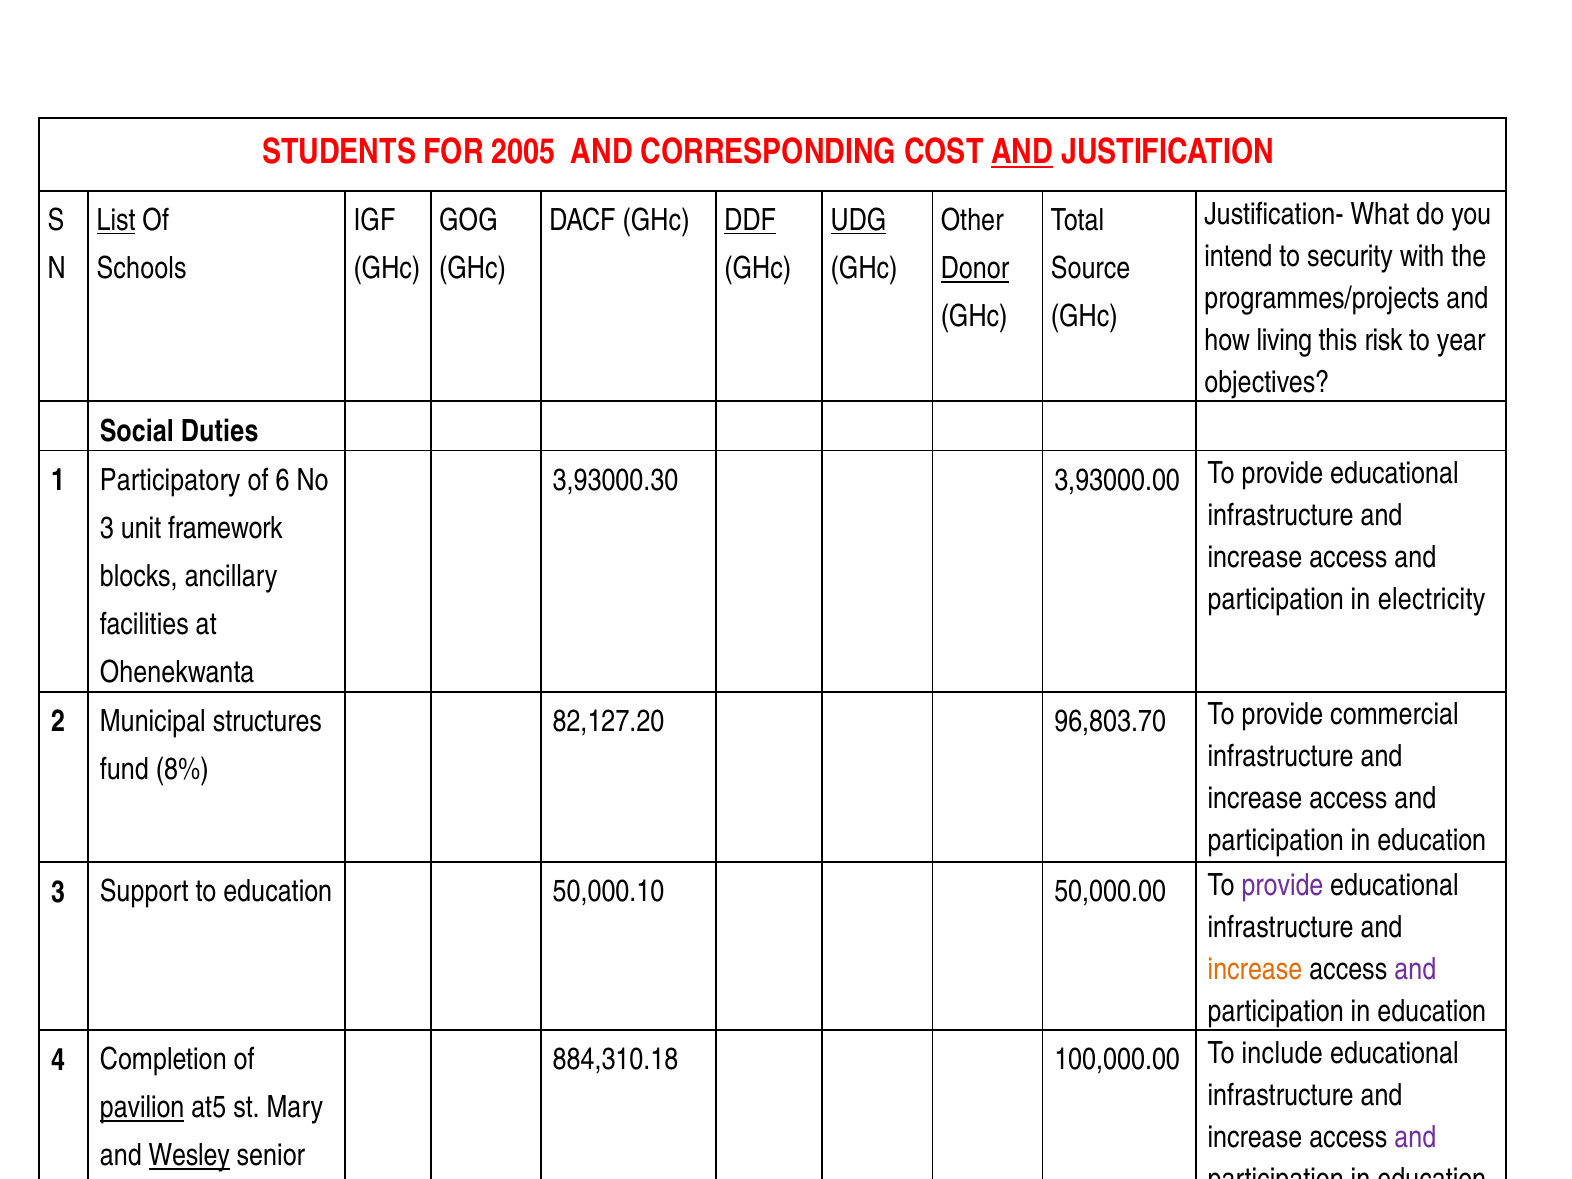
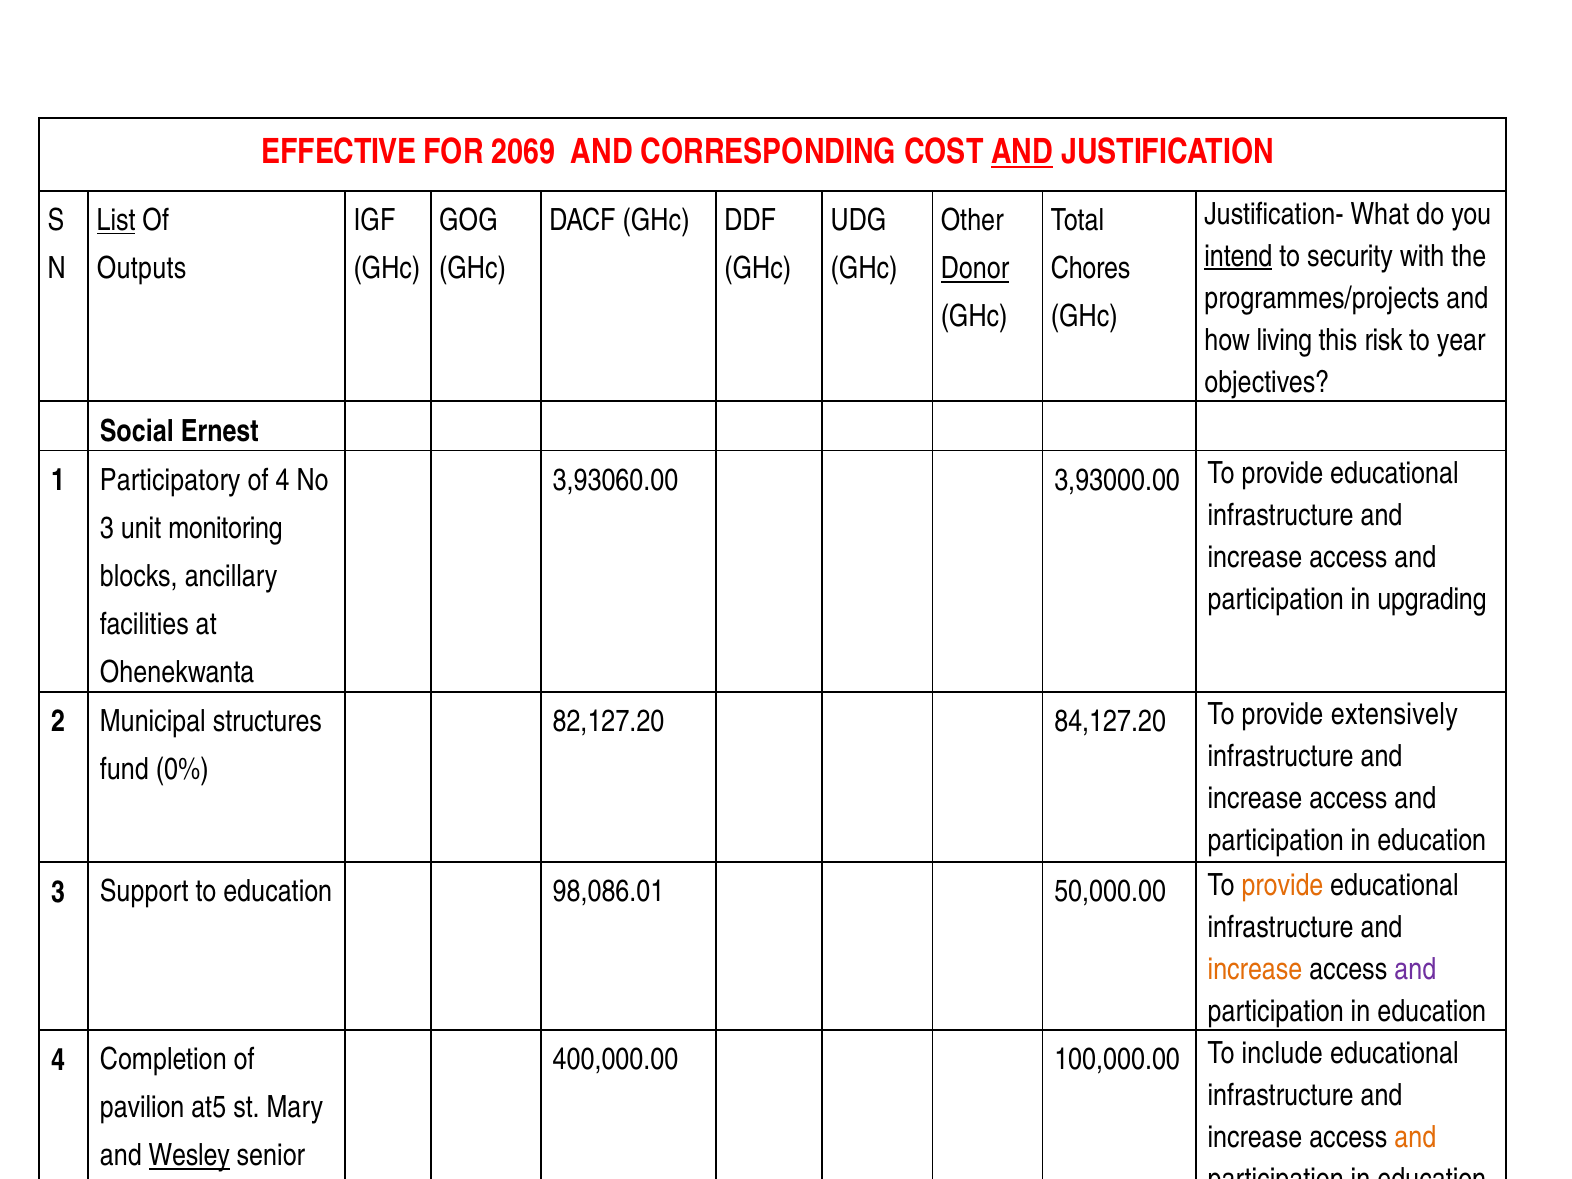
STUDENTS: STUDENTS -> EFFECTIVE
2005: 2005 -> 2069
DDF underline: present -> none
UDG underline: present -> none
intend underline: none -> present
Schools: Schools -> Outputs
Source: Source -> Chores
Duties: Duties -> Ernest
3,93000.30: 3,93000.30 -> 3,93060.00
of 6: 6 -> 4
framework: framework -> monitoring
electricity: electricity -> upgrading
96,803.70: 96,803.70 -> 84,127.20
commercial: commercial -> extensively
8%: 8% -> 0%
50,000.10: 50,000.10 -> 98,086.01
provide at (1282, 885) colour: purple -> orange
884,310.18: 884,310.18 -> 400,000.00
pavilion underline: present -> none
and at (1415, 1137) colour: purple -> orange
